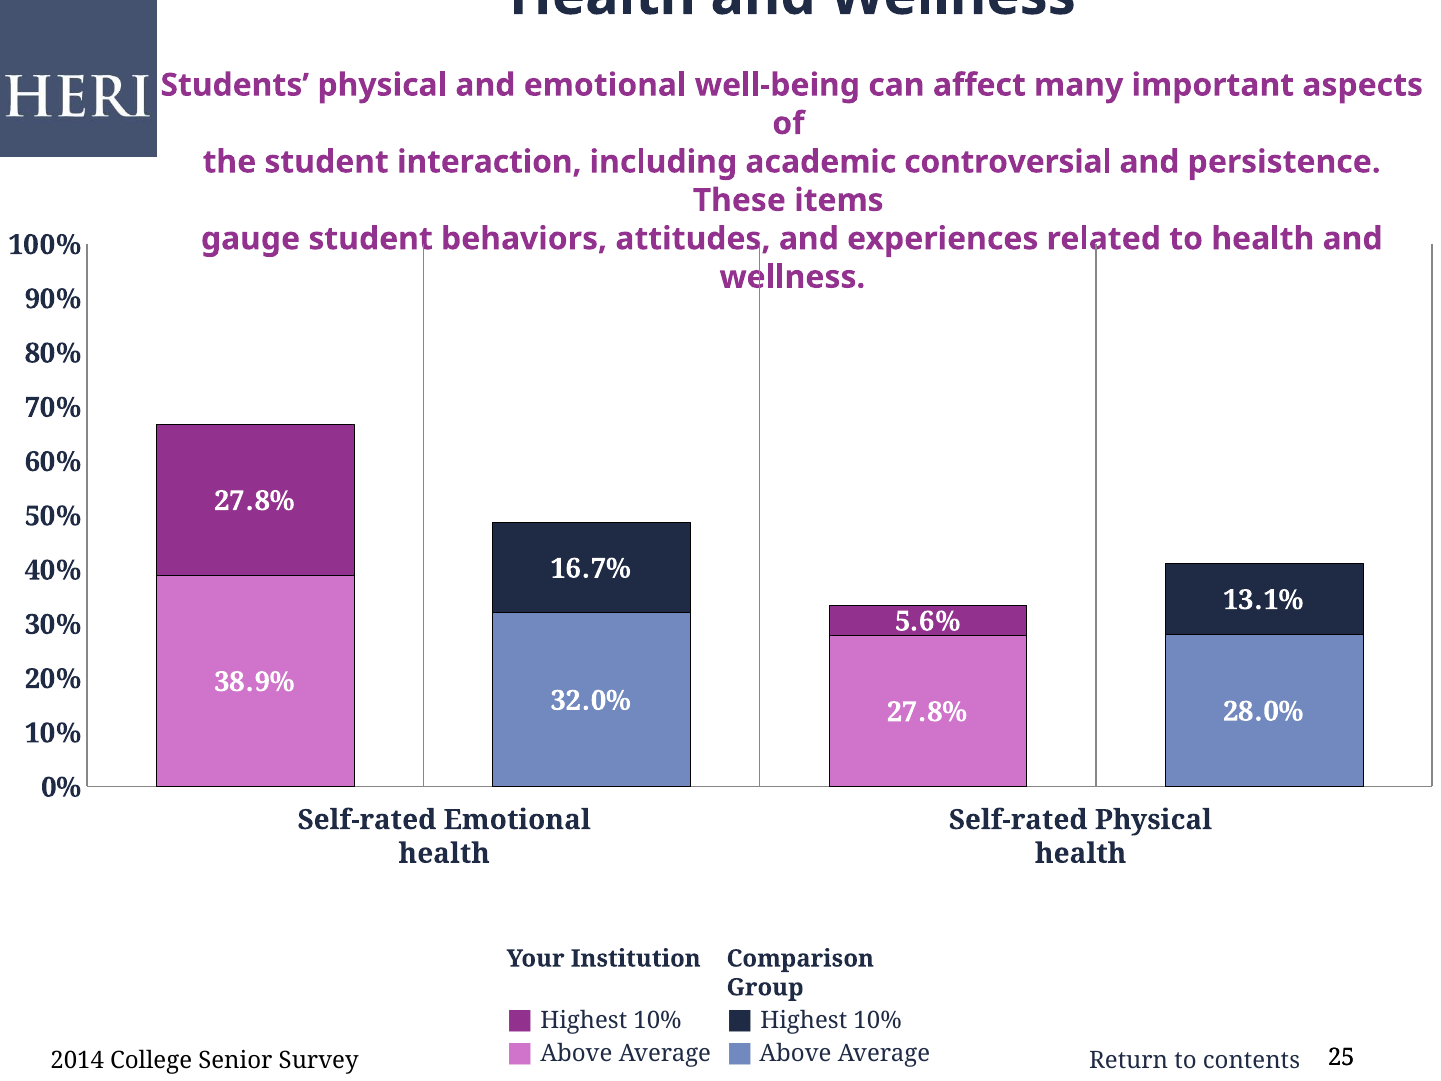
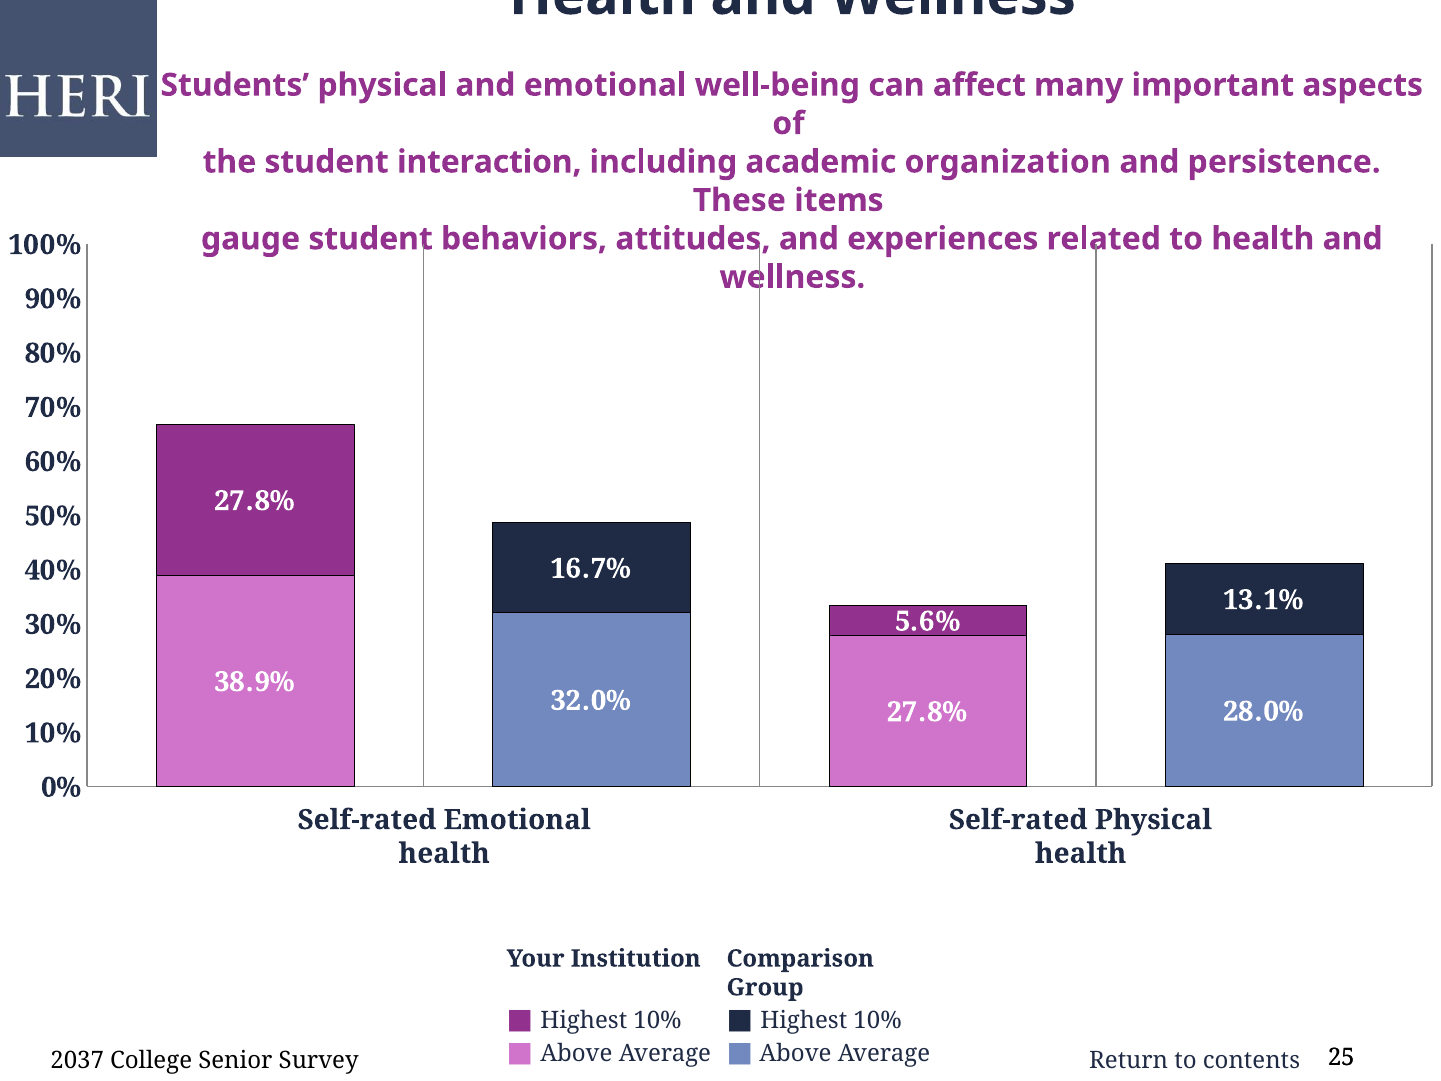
controversial: controversial -> organization
2014: 2014 -> 2037
